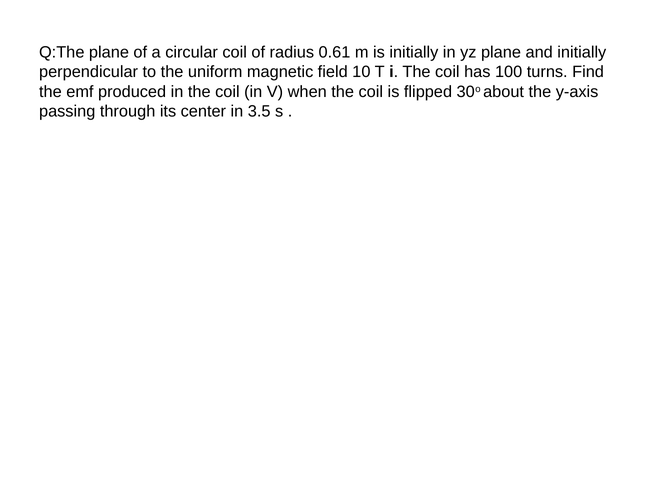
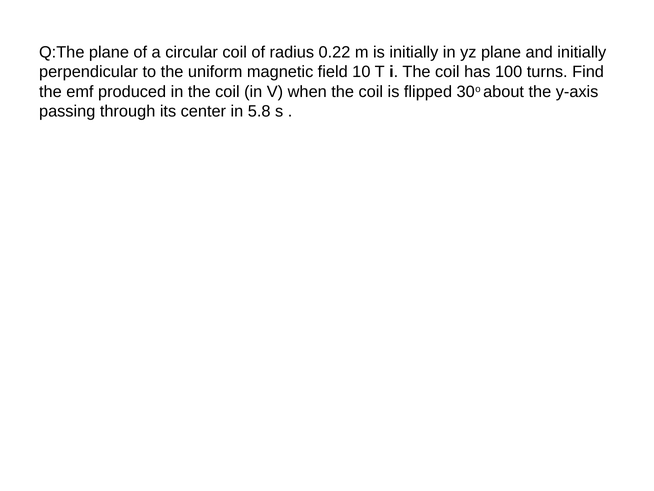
0.61: 0.61 -> 0.22
3.5: 3.5 -> 5.8
